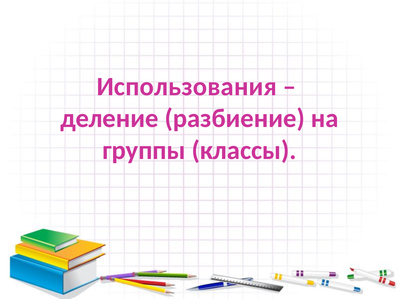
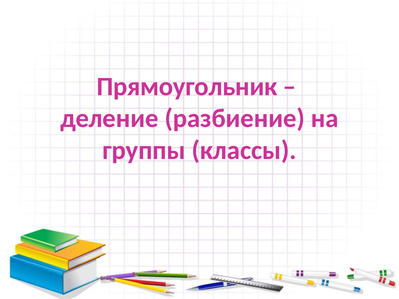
Использования: Использования -> Прямоугольник
